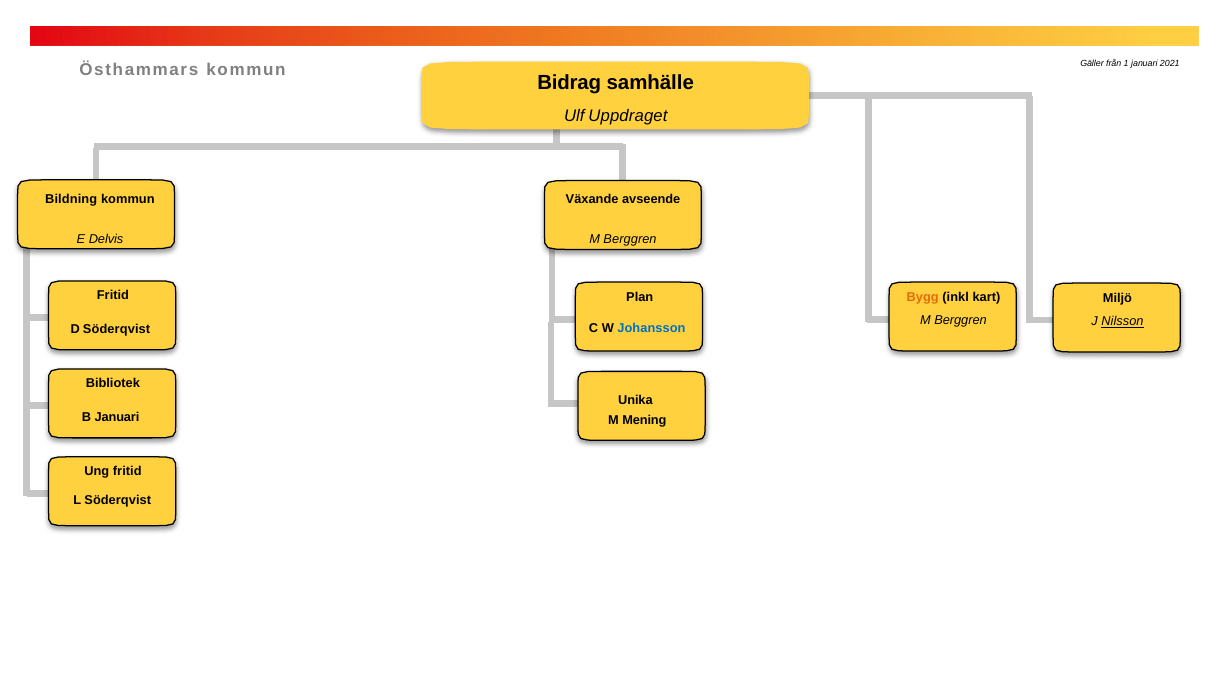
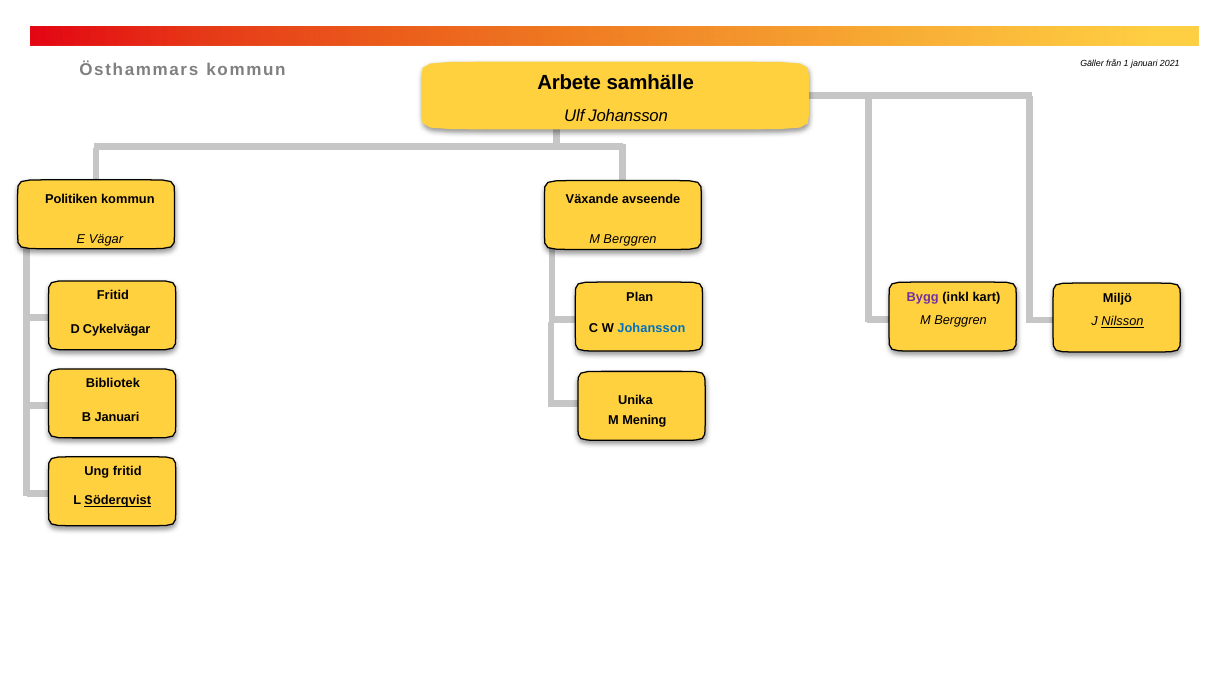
Bidrag: Bidrag -> Arbete
Ulf Uppdraget: Uppdraget -> Johansson
Bildning: Bildning -> Politiken
Delvis: Delvis -> Vägar
Bygg colour: orange -> purple
D Söderqvist: Söderqvist -> Cykelvägar
Söderqvist at (118, 500) underline: none -> present
